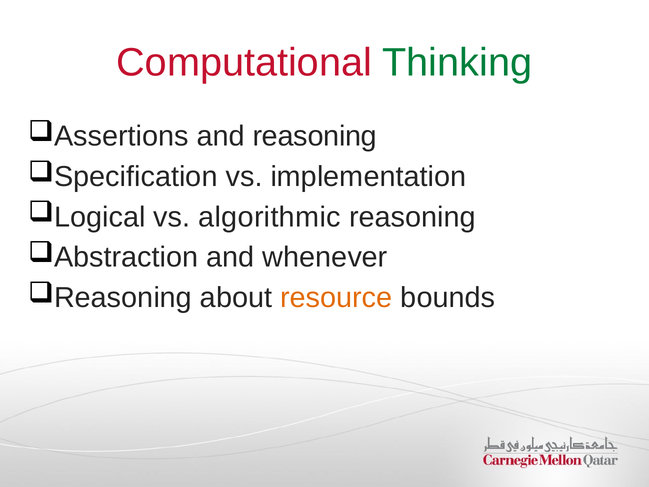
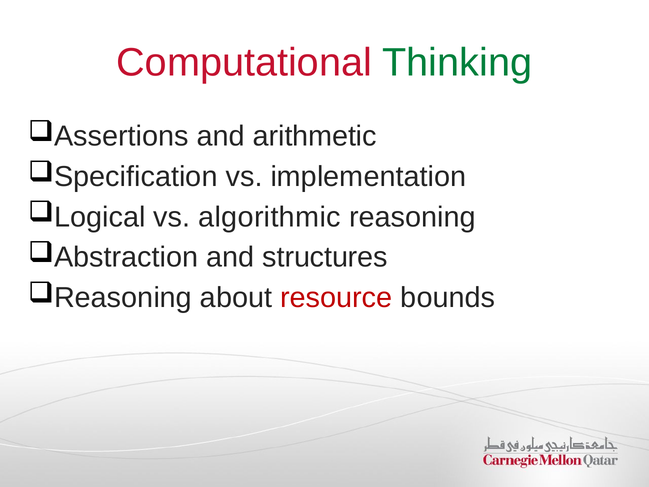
and reasoning: reasoning -> arithmetic
whenever: whenever -> structures
resource colour: orange -> red
